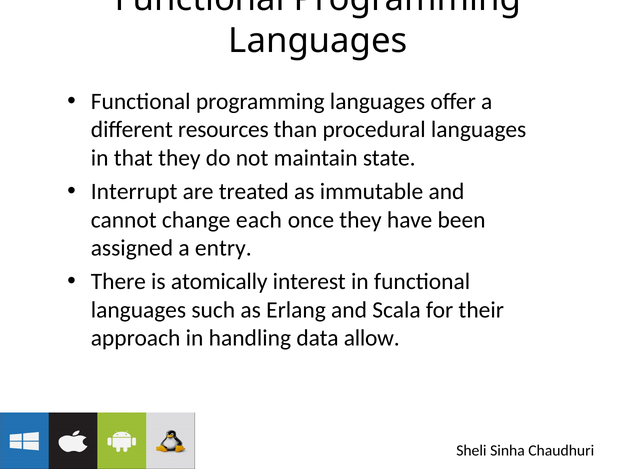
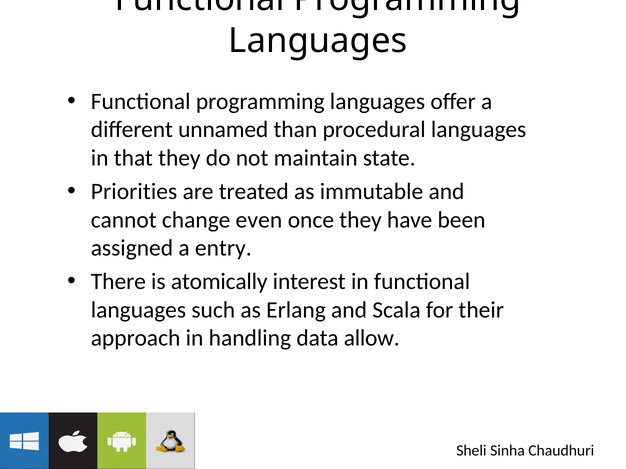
resources: resources -> unnamed
Interrupt: Interrupt -> Priorities
each: each -> even
